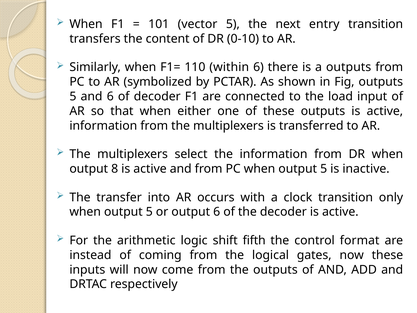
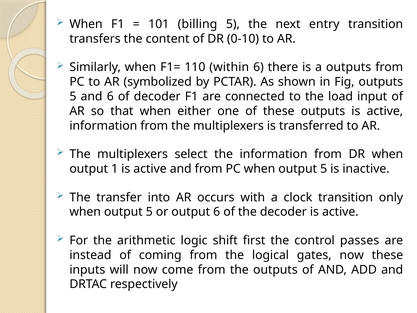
vector: vector -> billing
8: 8 -> 1
fifth: fifth -> first
format: format -> passes
